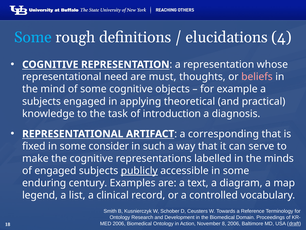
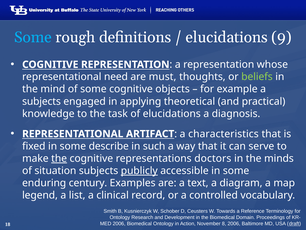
4: 4 -> 9
beliefs colour: pink -> light green
of introduction: introduction -> elucidations
corresponding: corresponding -> characteristics
consider: consider -> describe
the at (59, 158) underline: none -> present
labelled: labelled -> doctors
of engaged: engaged -> situation
